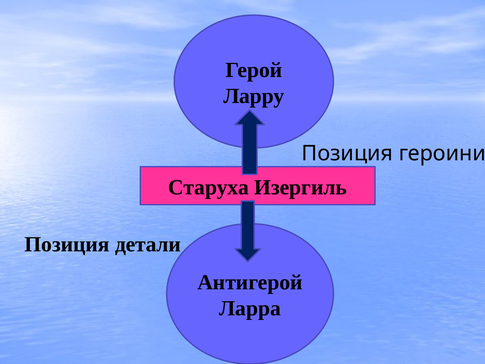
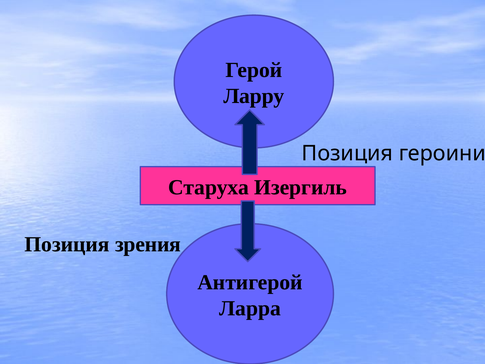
детали: детали -> зрения
